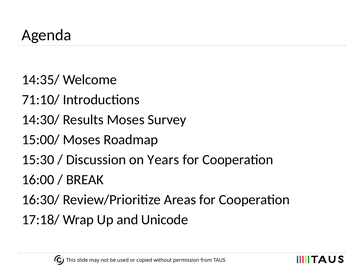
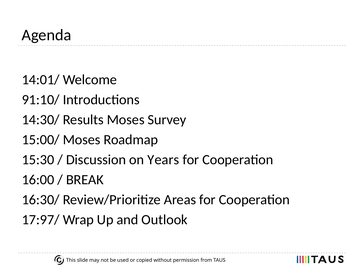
14:35/: 14:35/ -> 14:01/
71:10/: 71:10/ -> 91:10/
17:18/: 17:18/ -> 17:97/
Unicode: Unicode -> Outlook
